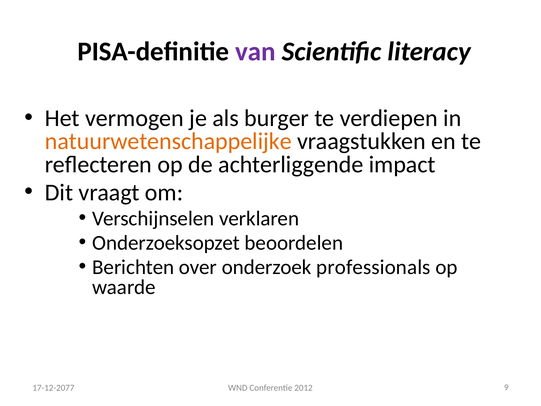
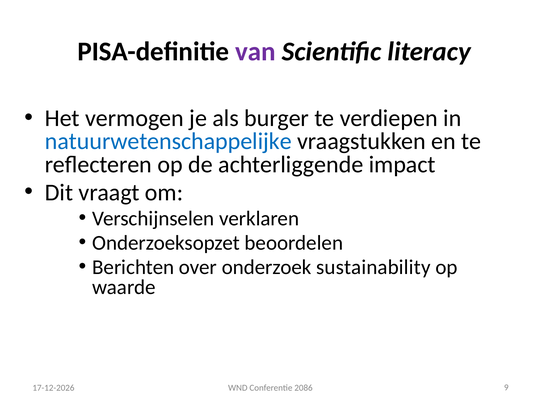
natuurwetenschappelijke colour: orange -> blue
professionals: professionals -> sustainability
17-12-2077: 17-12-2077 -> 17-12-2026
2012: 2012 -> 2086
